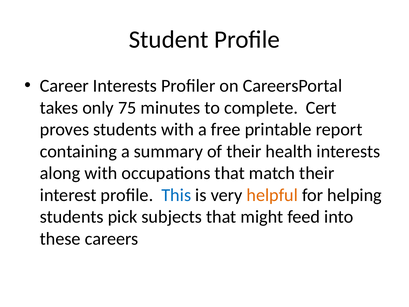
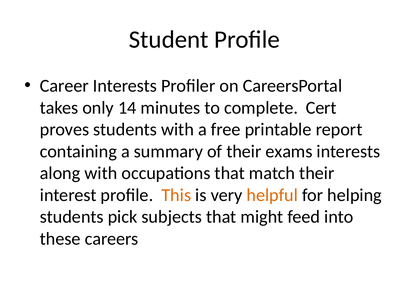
75: 75 -> 14
health: health -> exams
This colour: blue -> orange
